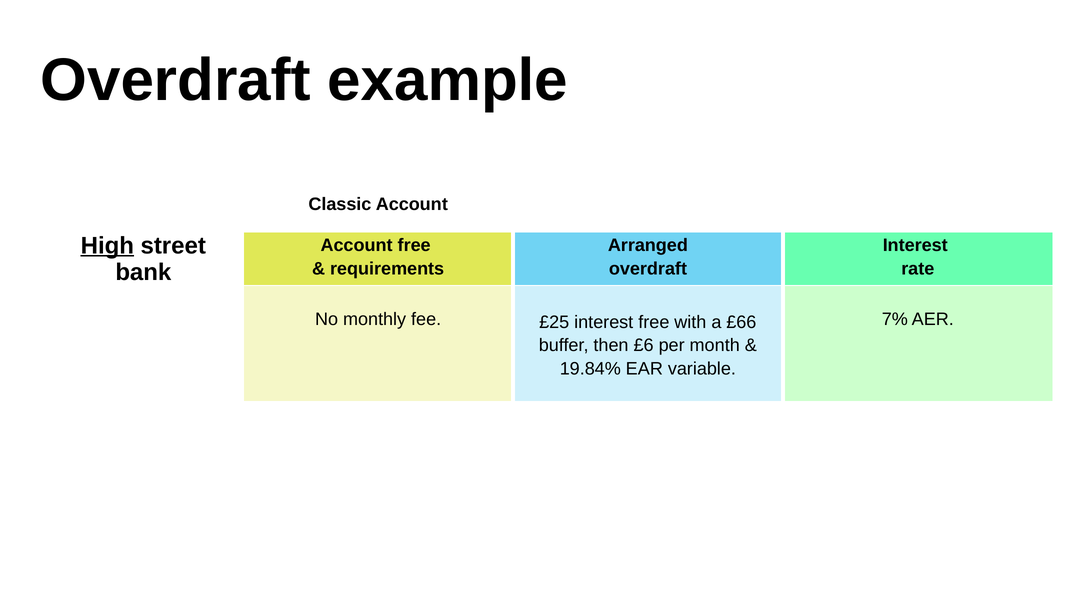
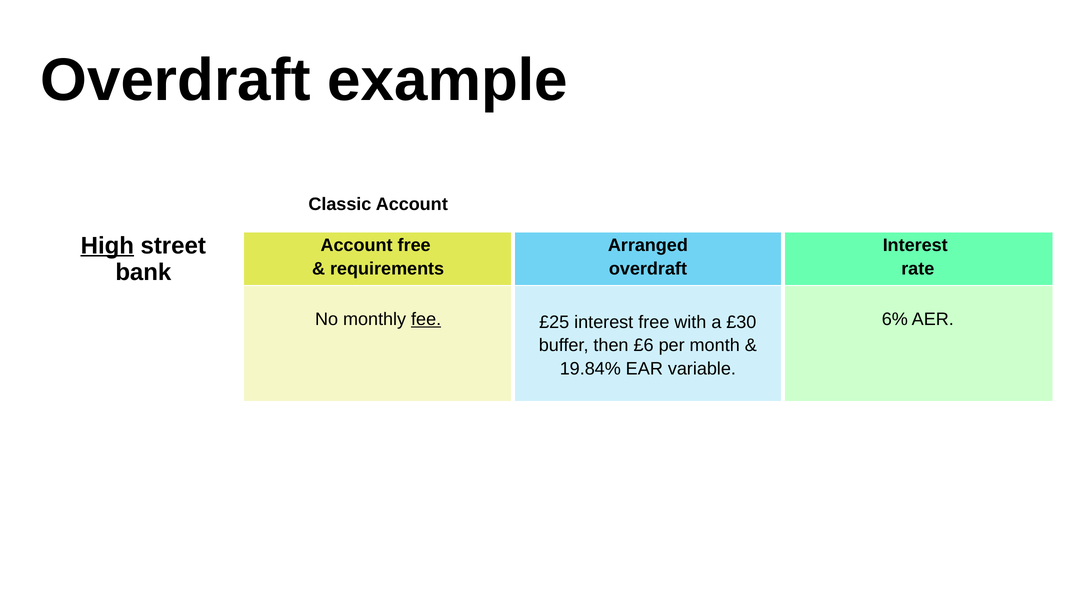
fee underline: none -> present
£66: £66 -> £30
7%: 7% -> 6%
